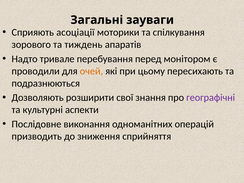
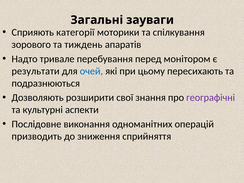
асоціації: асоціації -> категорії
проводили: проводили -> результати
очей colour: orange -> blue
